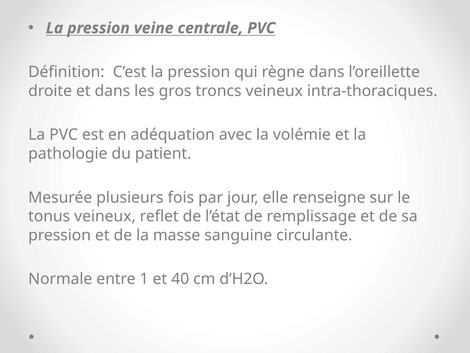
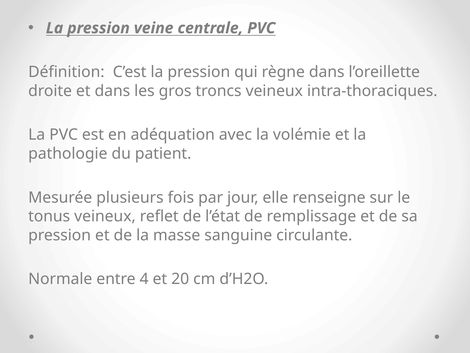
1: 1 -> 4
40: 40 -> 20
